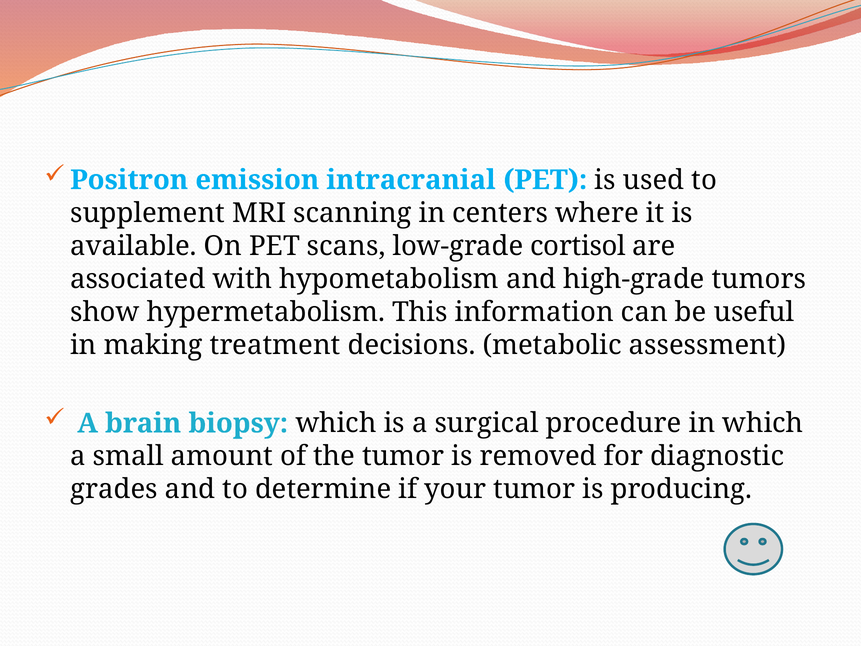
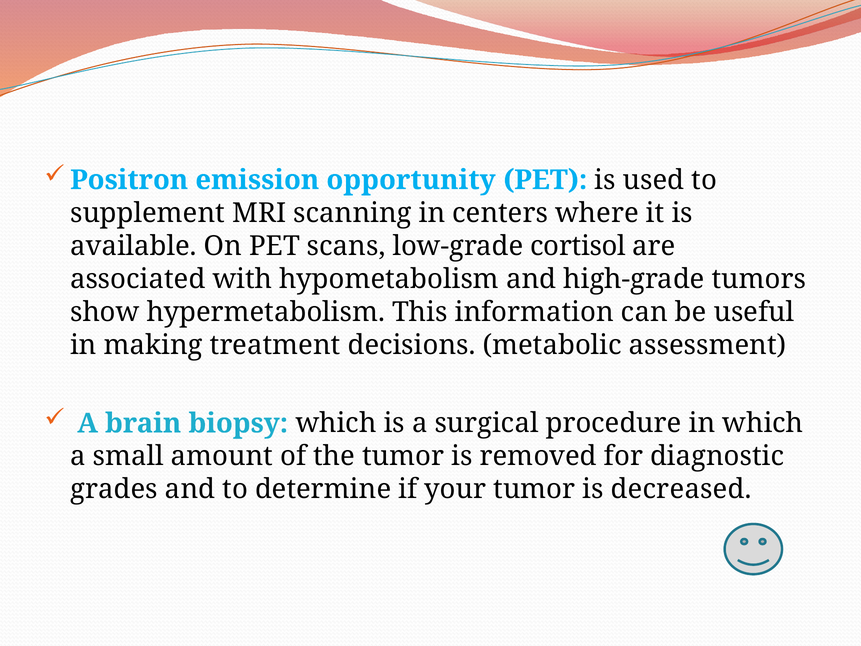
intracranial: intracranial -> opportunity
producing: producing -> decreased
